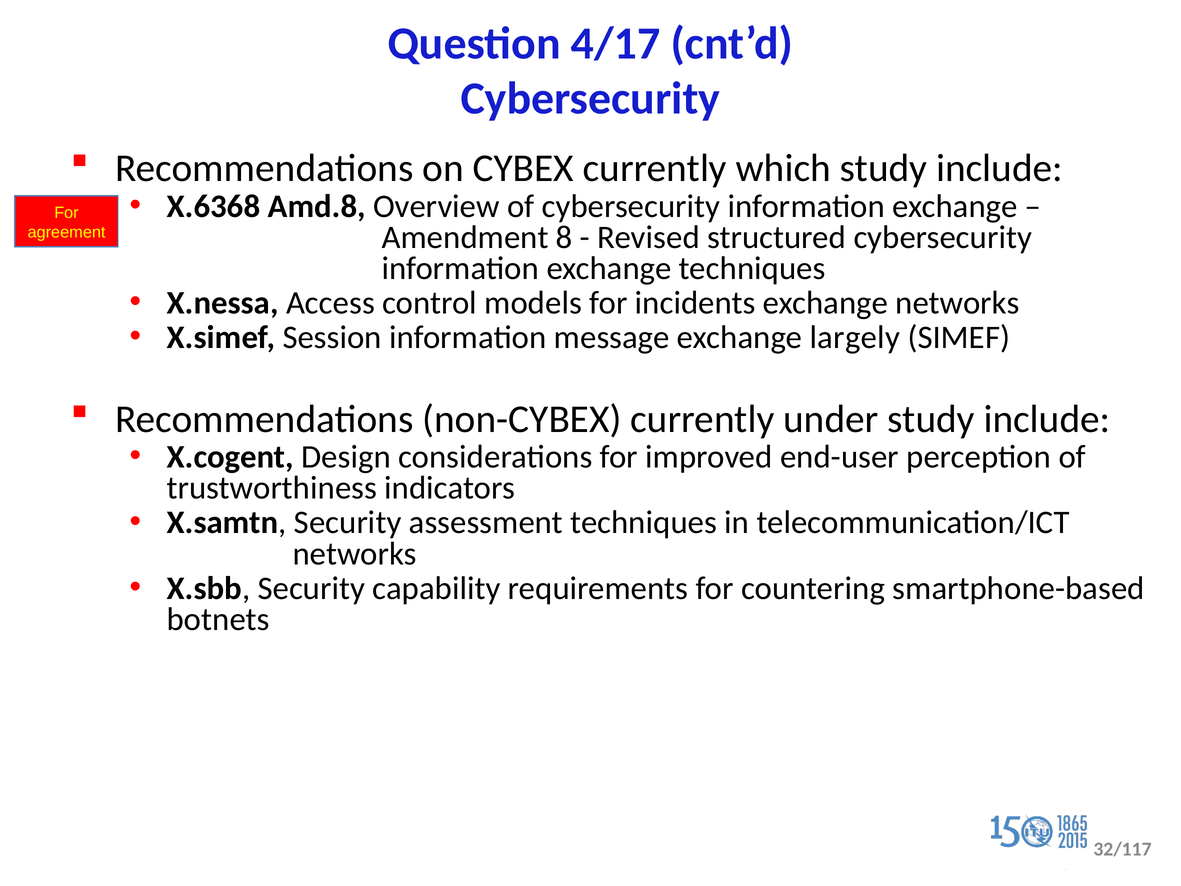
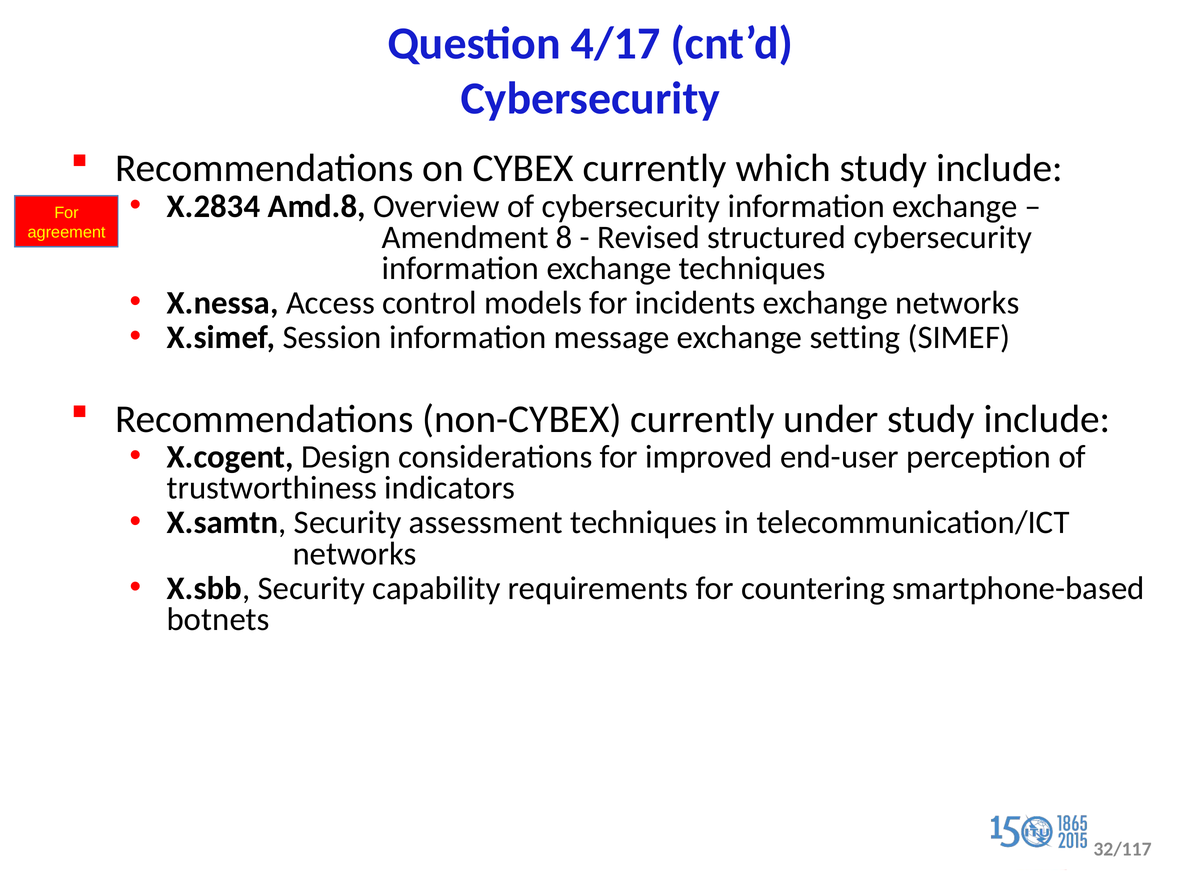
X.6368: X.6368 -> X.2834
largely: largely -> setting
